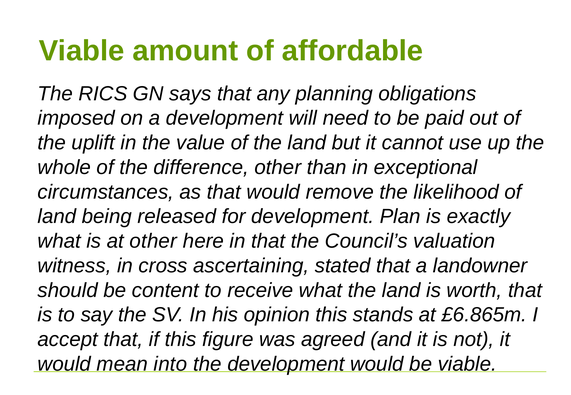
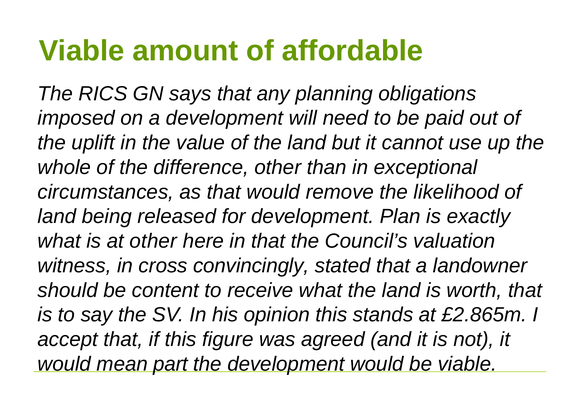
ascertaining: ascertaining -> convincingly
£6.865m: £6.865m -> £2.865m
into: into -> part
